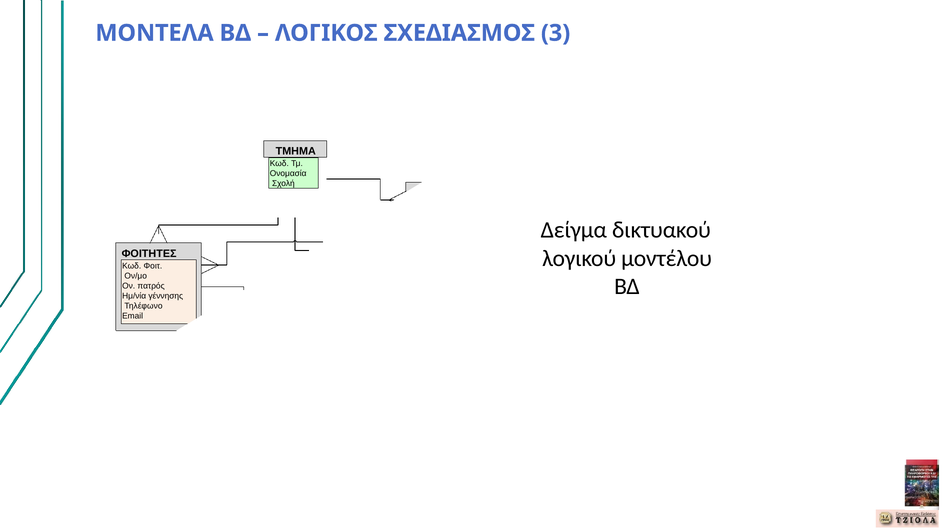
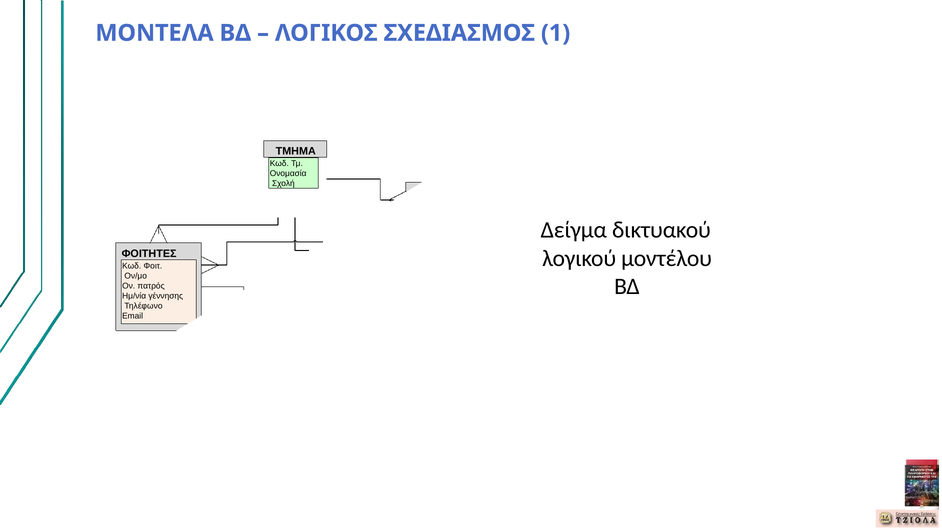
3: 3 -> 1
